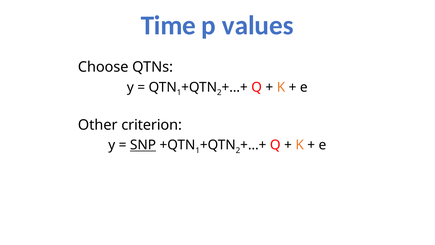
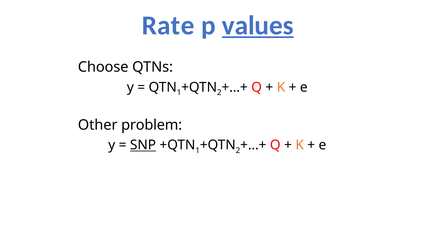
Time: Time -> Rate
values underline: none -> present
criterion: criterion -> problem
